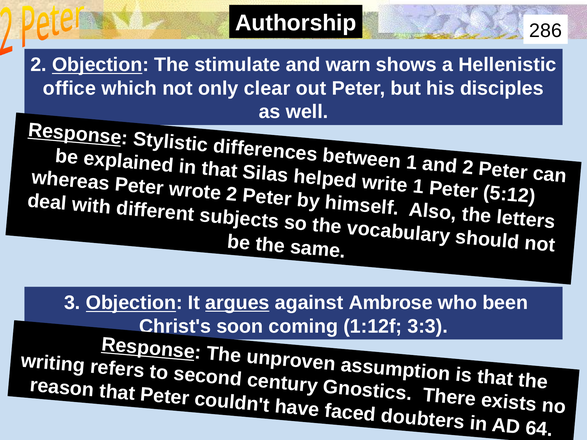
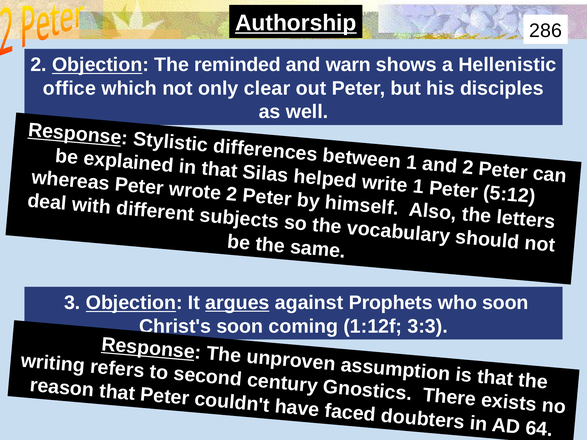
Authorship at (296, 23) underline: none -> present
stimulate: stimulate -> reminded
Ambrose: Ambrose -> Prophets
who been: been -> soon
